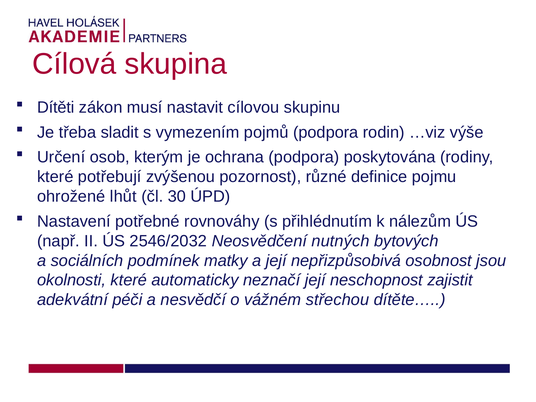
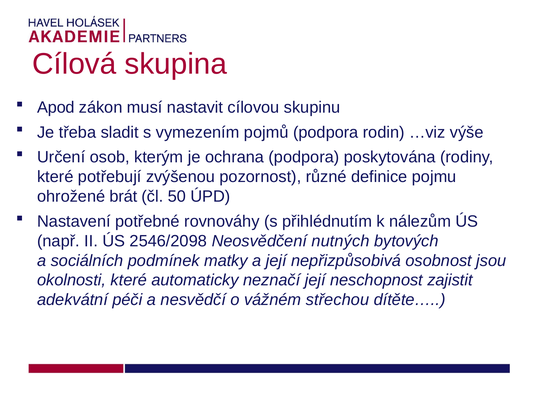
Dítěti: Dítěti -> Apod
lhůt: lhůt -> brát
30: 30 -> 50
2546/2032: 2546/2032 -> 2546/2098
